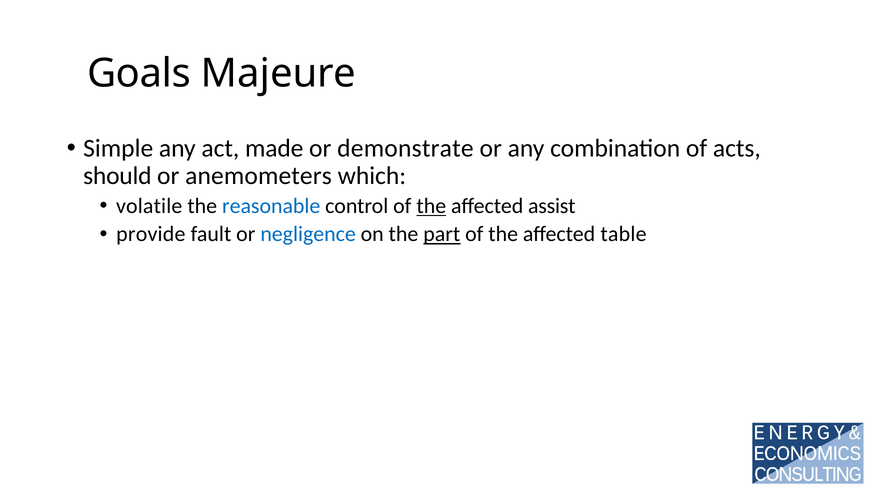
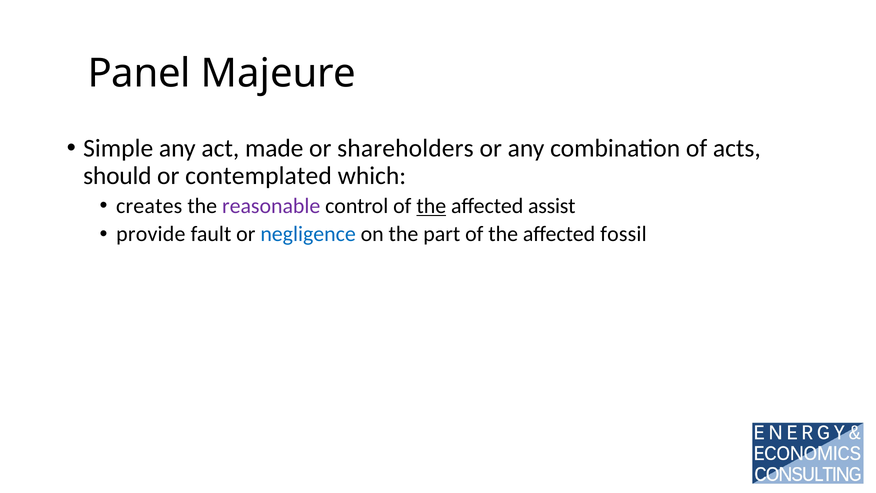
Goals: Goals -> Panel
demonstrate: demonstrate -> shareholders
anemometers: anemometers -> contemplated
volatile: volatile -> creates
reasonable colour: blue -> purple
part underline: present -> none
table: table -> fossil
